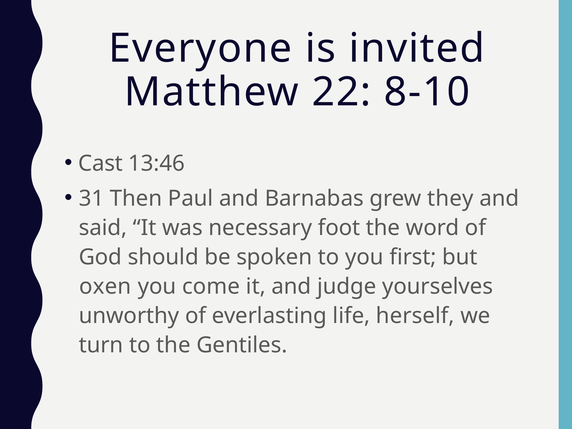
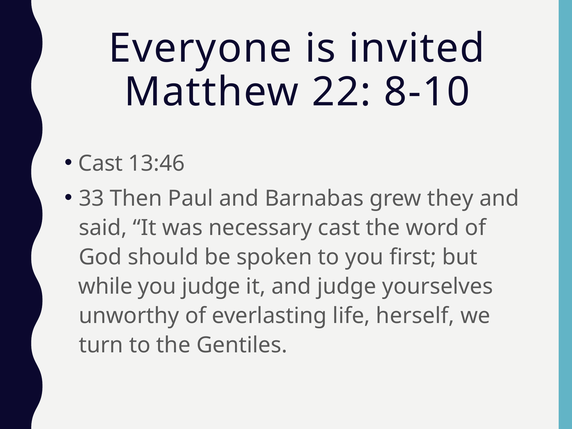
31: 31 -> 33
necessary foot: foot -> cast
oxen: oxen -> while
you come: come -> judge
